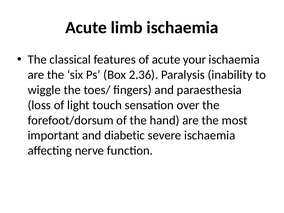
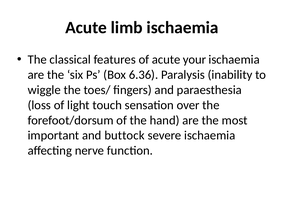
2.36: 2.36 -> 6.36
diabetic: diabetic -> buttock
